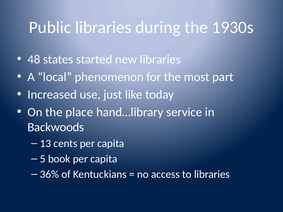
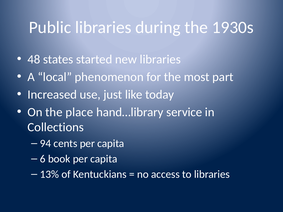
Backwoods: Backwoods -> Collections
13: 13 -> 94
5: 5 -> 6
36%: 36% -> 13%
